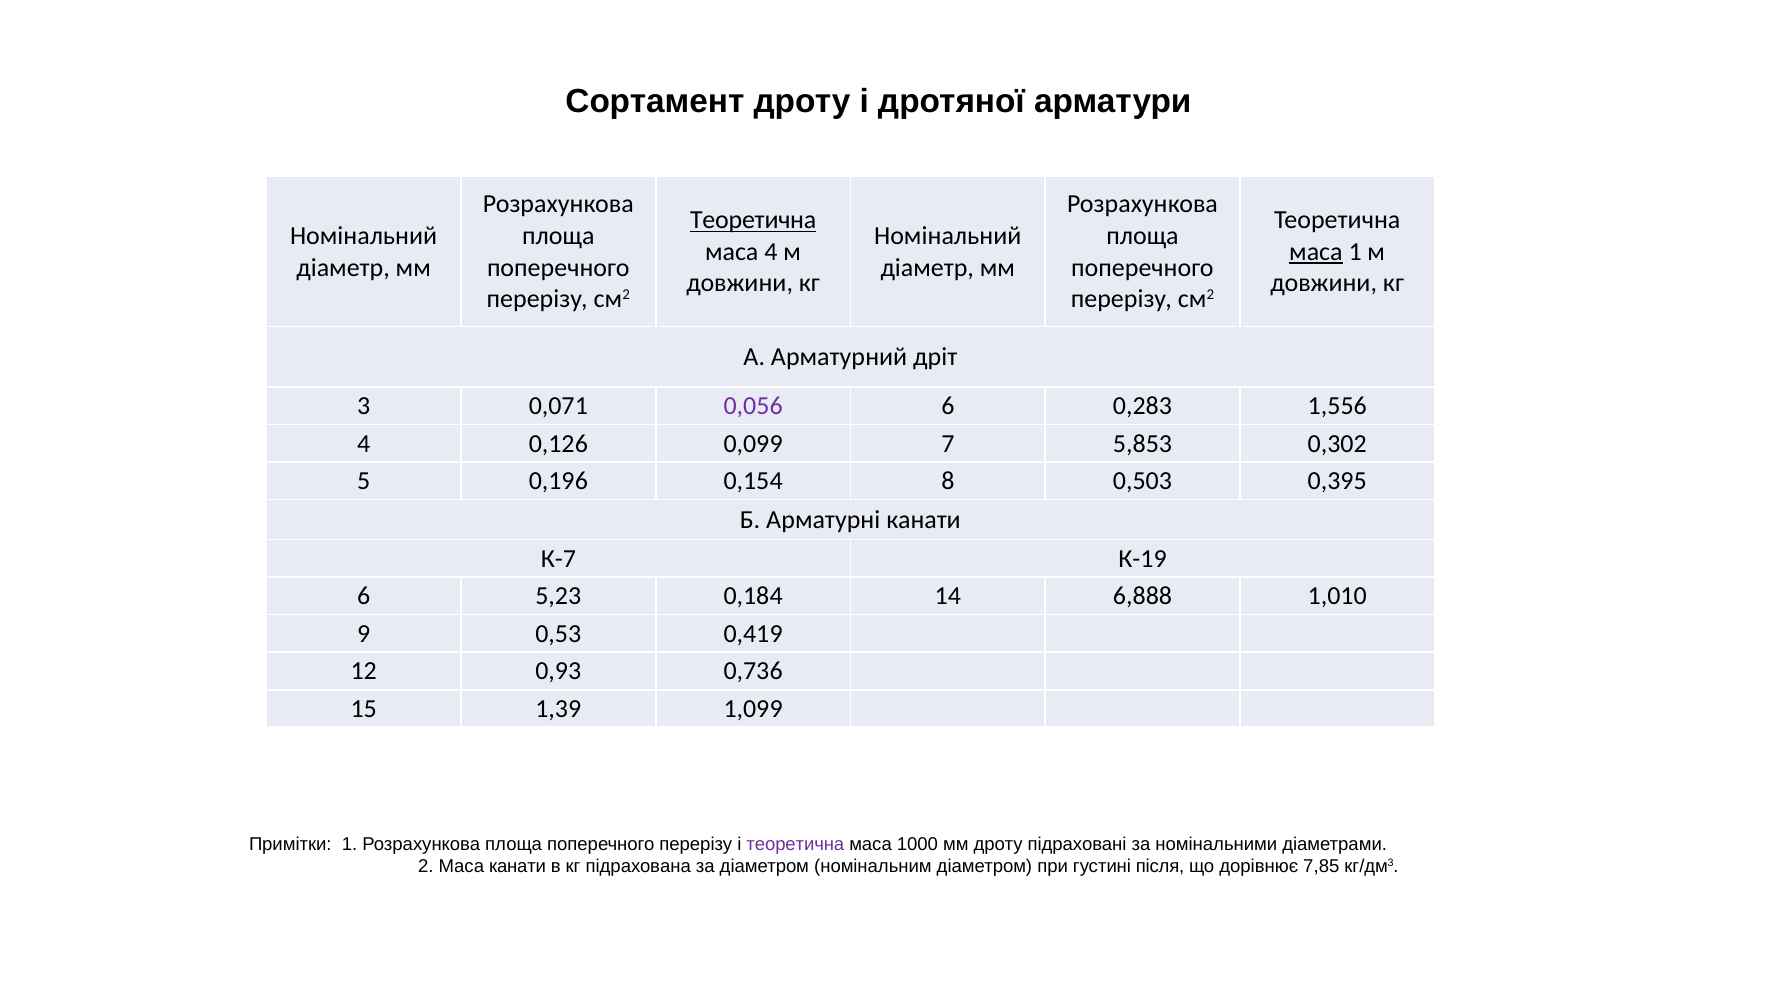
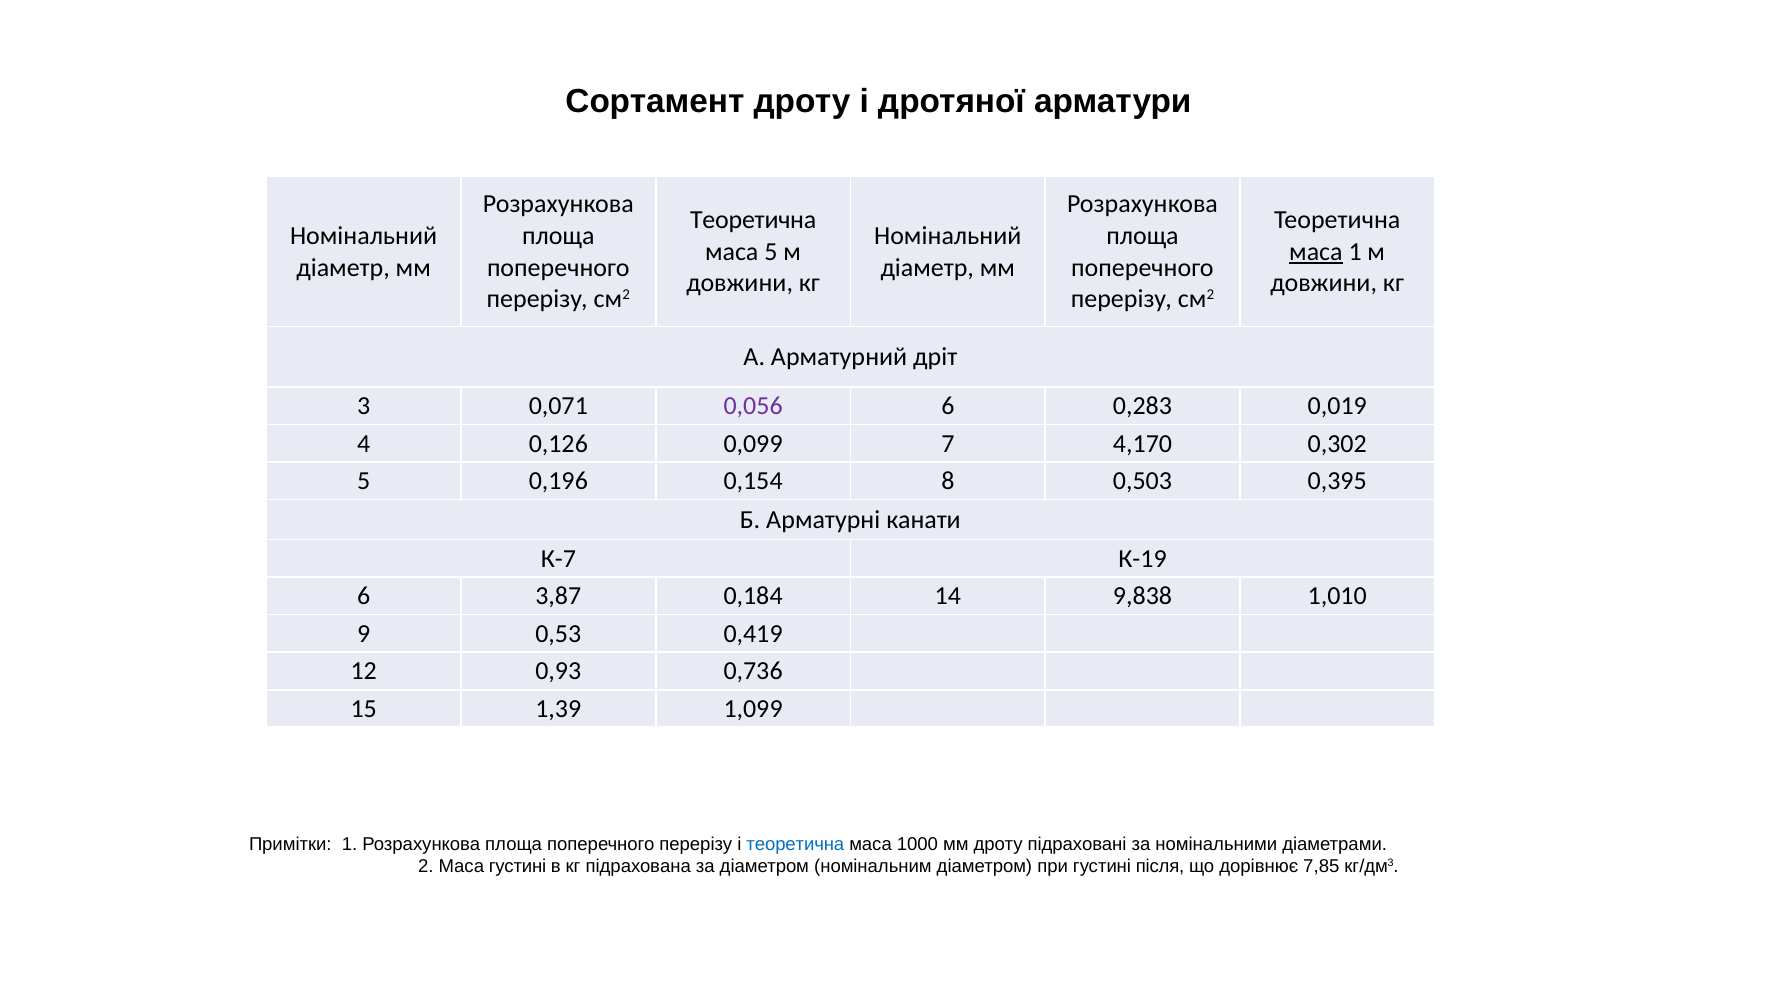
Теоретична at (753, 220) underline: present -> none
маса 4: 4 -> 5
1,556: 1,556 -> 0,019
5,853: 5,853 -> 4,170
5,23: 5,23 -> 3,87
6,888: 6,888 -> 9,838
теоретична at (795, 844) colour: purple -> blue
Маса канати: канати -> густині
